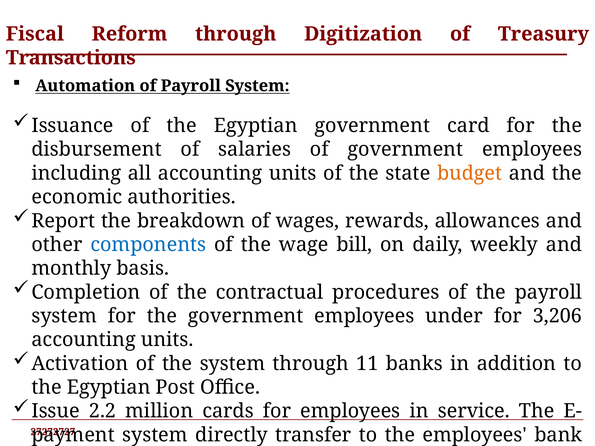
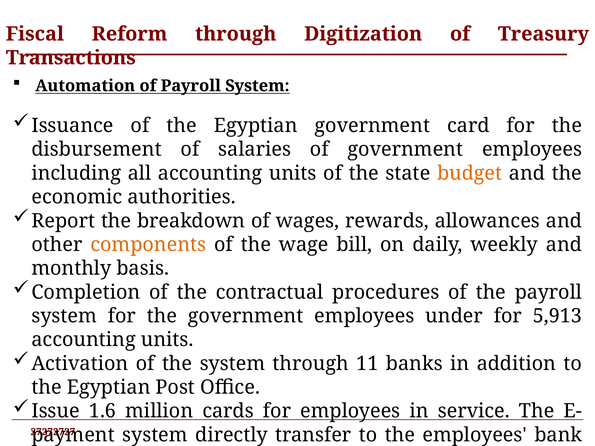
components colour: blue -> orange
3,206: 3,206 -> 5,913
2.2: 2.2 -> 1.6
